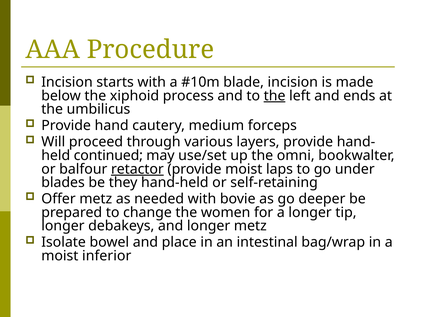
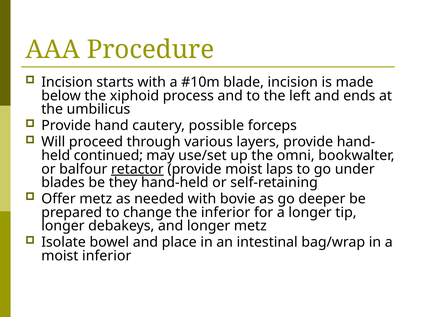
the at (275, 96) underline: present -> none
medium: medium -> possible
the women: women -> inferior
